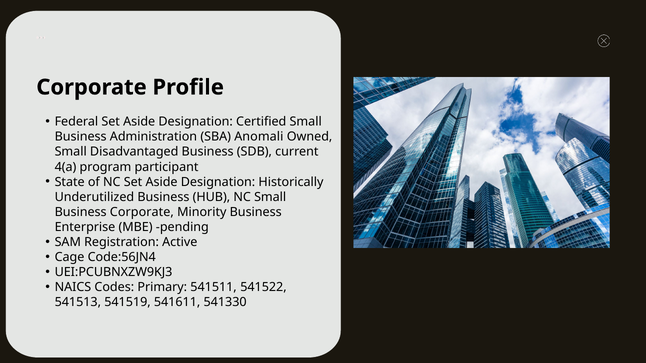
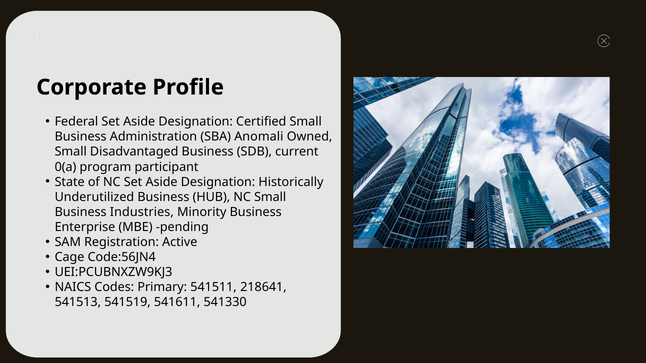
4(a: 4(a -> 0(a
Business Corporate: Corporate -> Industries
541522: 541522 -> 218641
